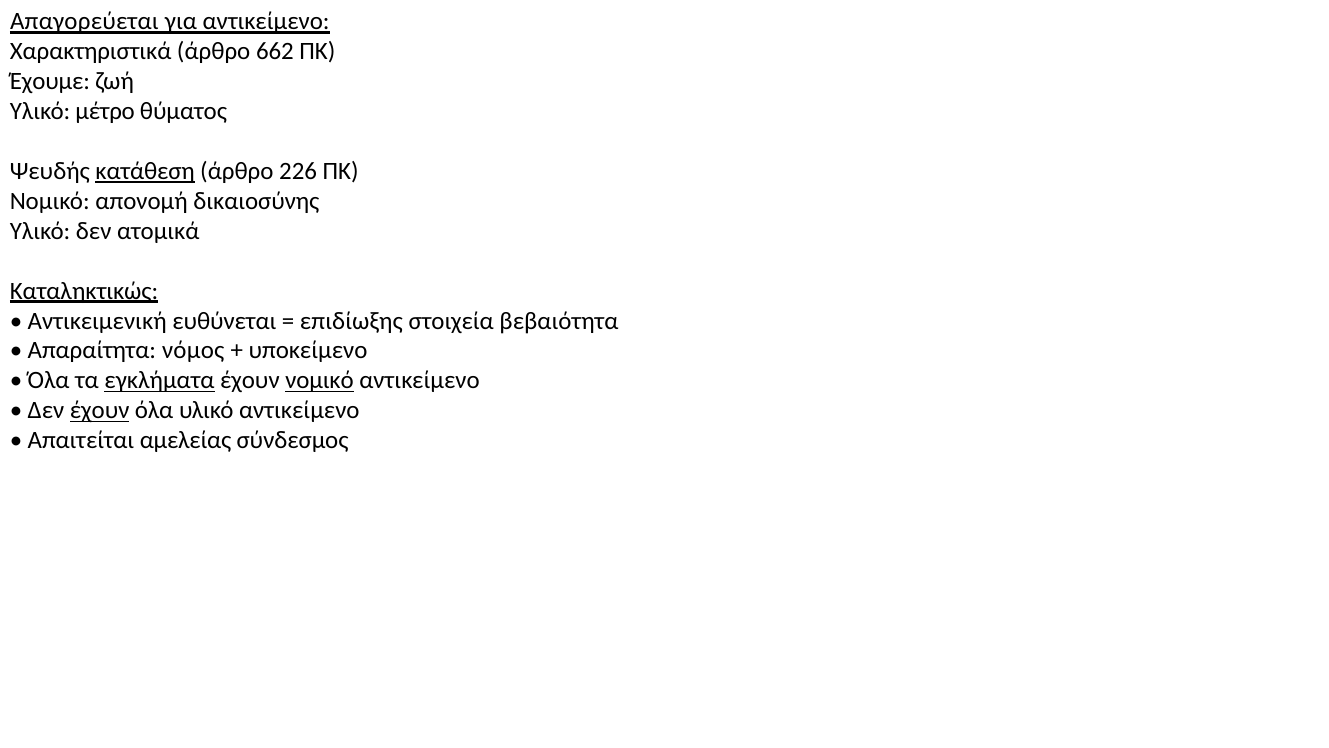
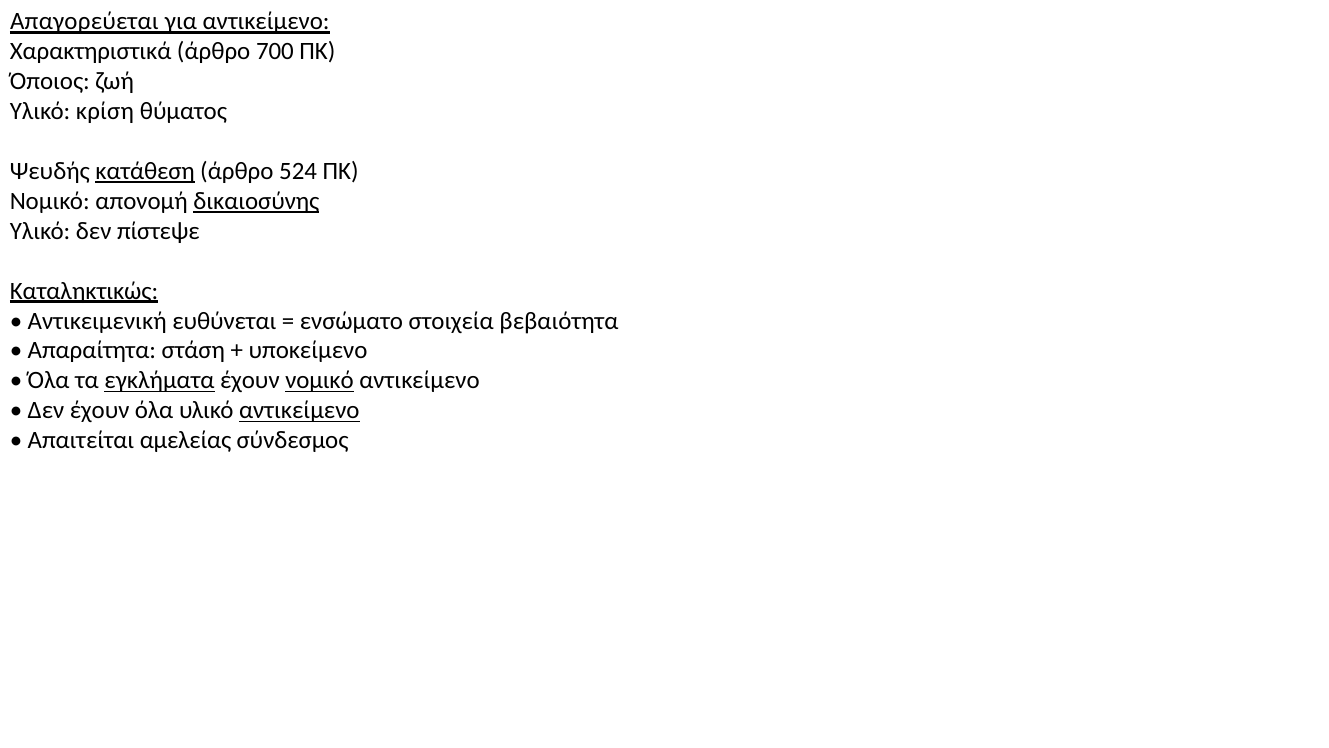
662: 662 -> 700
Έχουμε: Έχουμε -> Όποιος
μέτρο: μέτρο -> κρίση
226: 226 -> 524
δικαιοσύνης underline: none -> present
ατομικά: ατομικά -> πίστεψε
επιδίωξης: επιδίωξης -> ενσώματο
νόμος: νόμος -> στάση
έχουν at (100, 410) underline: present -> none
αντικείμενο at (299, 410) underline: none -> present
